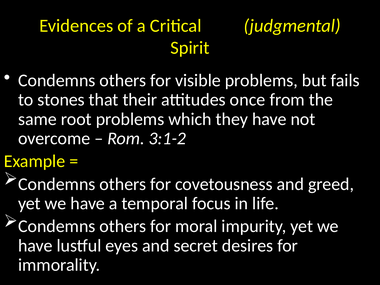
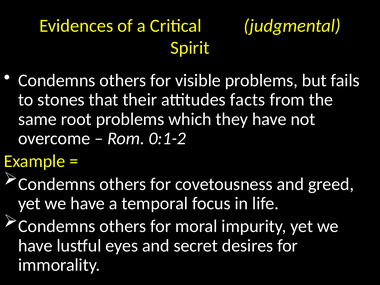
once: once -> facts
3:1-2: 3:1-2 -> 0:1-2
